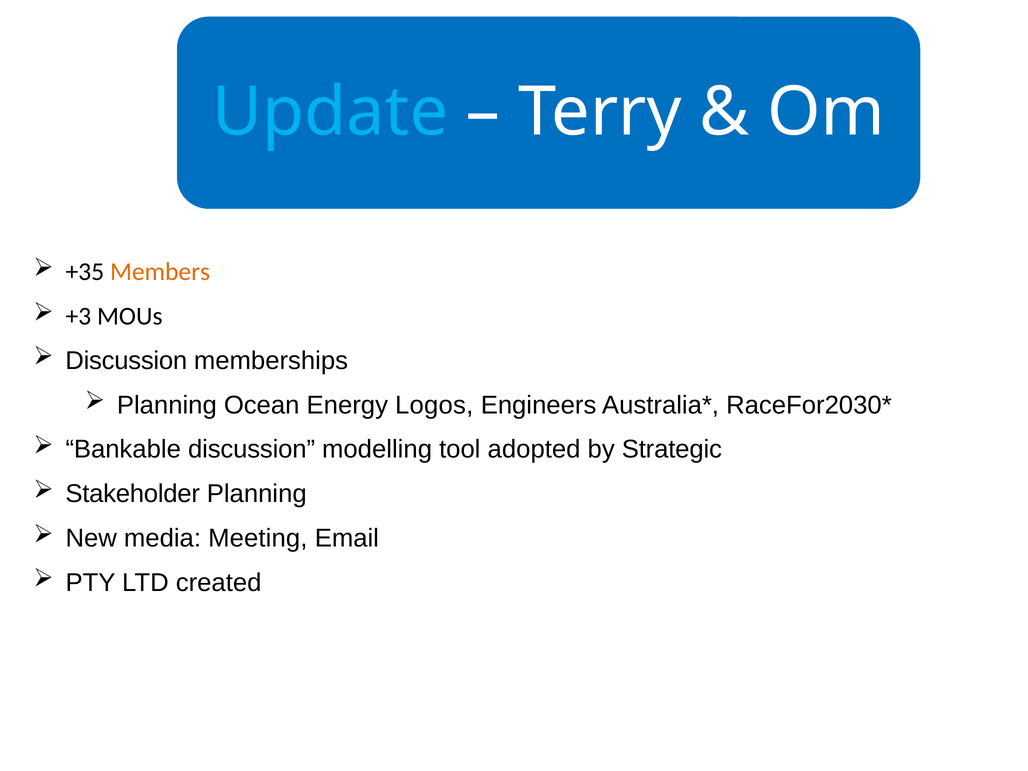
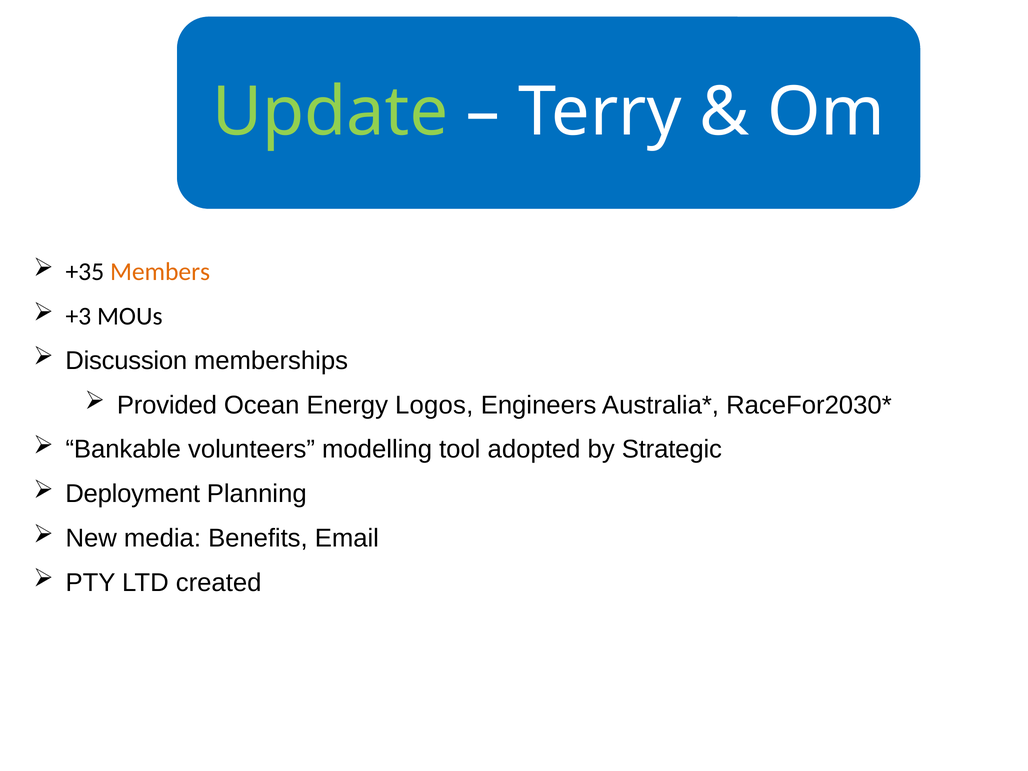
Update colour: light blue -> light green
Planning at (167, 405): Planning -> Provided
Bankable discussion: discussion -> volunteers
Stakeholder: Stakeholder -> Deployment
Meeting: Meeting -> Benefits
